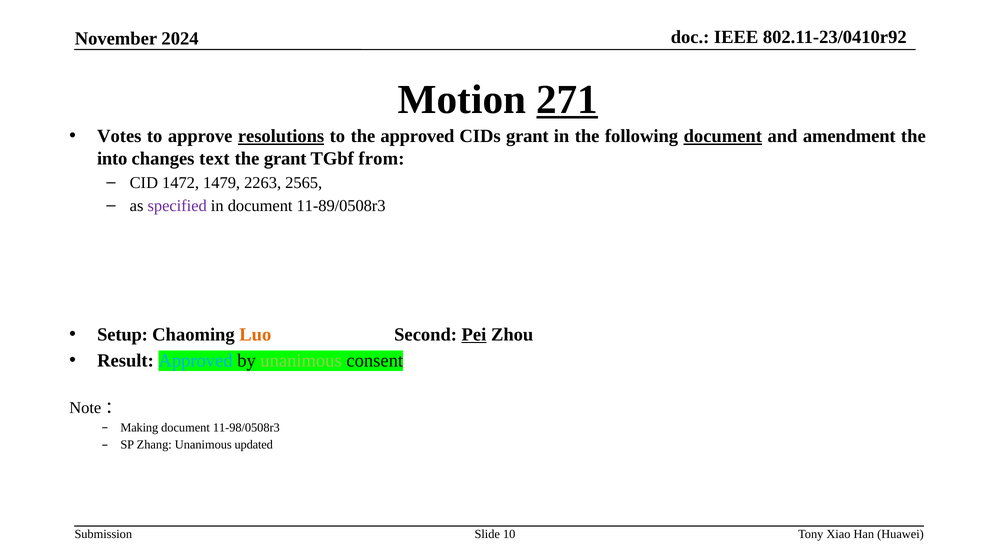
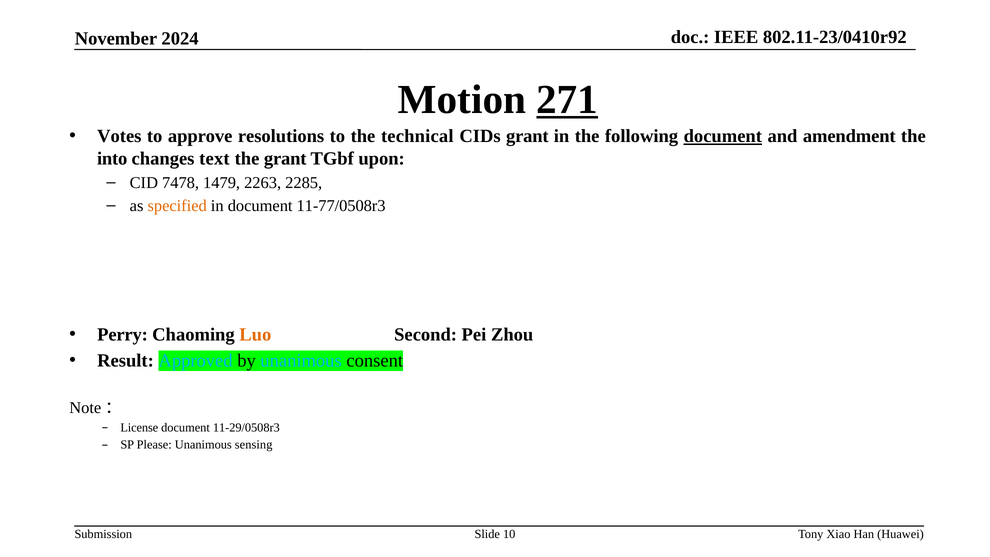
resolutions underline: present -> none
the approved: approved -> technical
from: from -> upon
1472: 1472 -> 7478
2565: 2565 -> 2285
specified colour: purple -> orange
11-89/0508r3: 11-89/0508r3 -> 11-77/0508r3
Setup: Setup -> Perry
Pei underline: present -> none
unanimous at (301, 361) colour: light green -> light blue
Making: Making -> License
11-98/0508r3: 11-98/0508r3 -> 11-29/0508r3
Zhang: Zhang -> Please
updated: updated -> sensing
